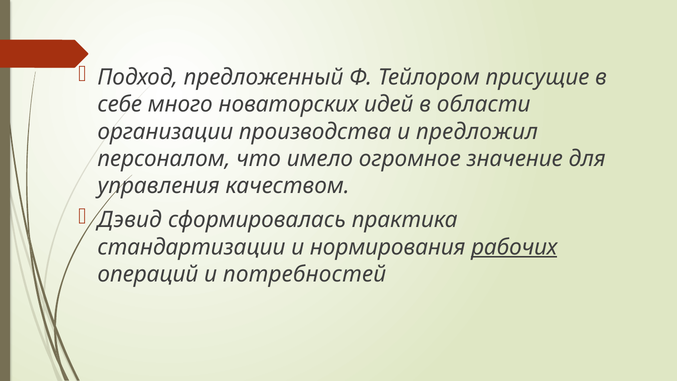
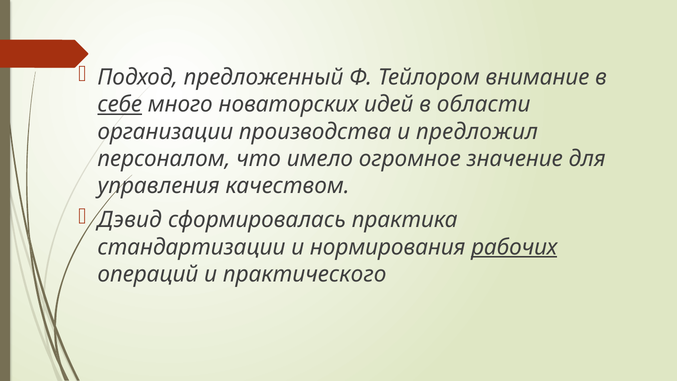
присущие: присущие -> внимание
себе underline: none -> present
потребностей: потребностей -> практического
